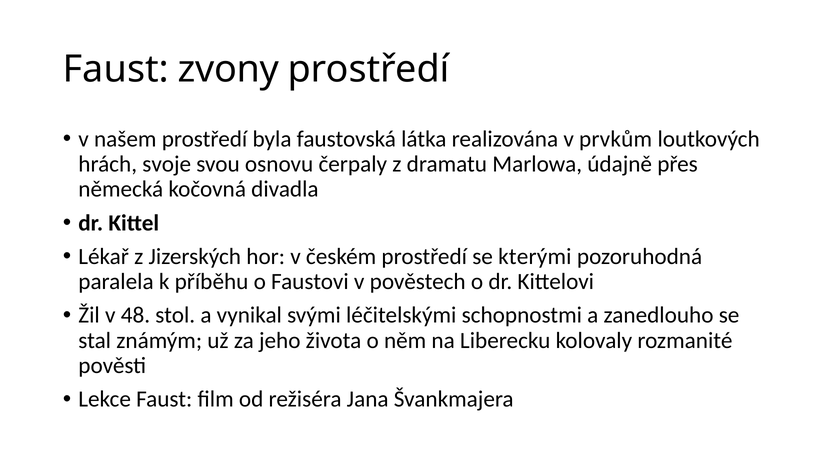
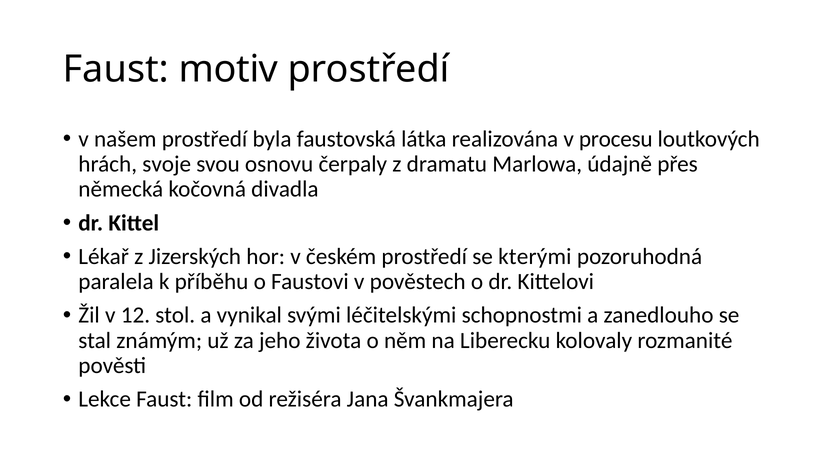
zvony: zvony -> motiv
prvkům: prvkům -> procesu
48: 48 -> 12
